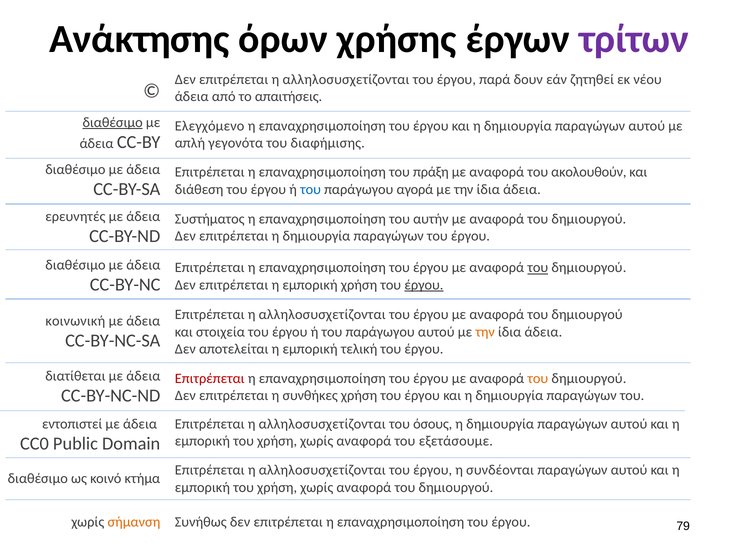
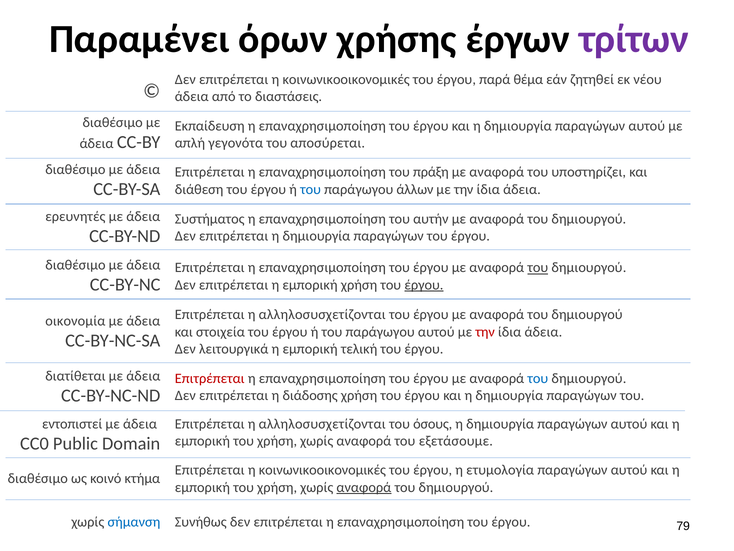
Ανάκτησης: Ανάκτησης -> Παραμένει
Δεν επιτρέπεται η αλληλοσυσχετίζονται: αλληλοσυσχετίζονται -> κοινωνικοοικονομικές
δουν: δουν -> θέμα
απαιτήσεις: απαιτήσεις -> διαστάσεις
διαθέσιμο at (113, 122) underline: present -> none
Ελεγχόμενο: Ελεγχόμενο -> Εκπαίδευση
διαφήμισης: διαφήμισης -> αποσύρεται
ακολουθούν: ακολουθούν -> υποστηρίζει
αγορά: αγορά -> άλλων
κοινωνική: κοινωνική -> οικονομία
την at (485, 332) colour: orange -> red
αποτελείται: αποτελείται -> λειτουργικά
του at (538, 378) colour: orange -> blue
συνθήκες: συνθήκες -> διάδοσης
αλληλοσυσχετίζονται at (322, 470): αλληλοσυσχετίζονται -> κοινωνικοοικονομικές
συνδέονται: συνδέονται -> ετυμολογία
αναφορά at (364, 487) underline: none -> present
σήμανση colour: orange -> blue
